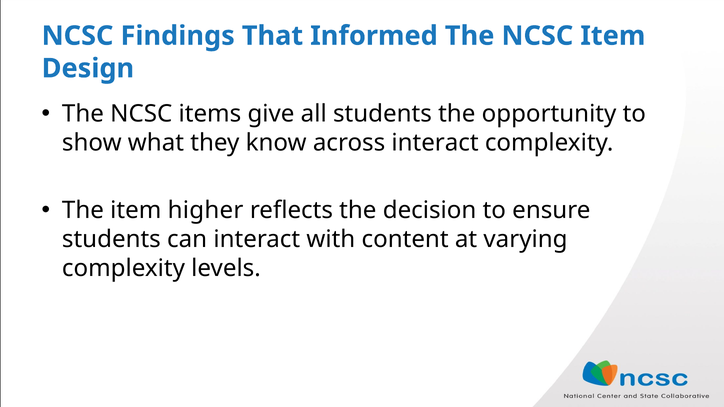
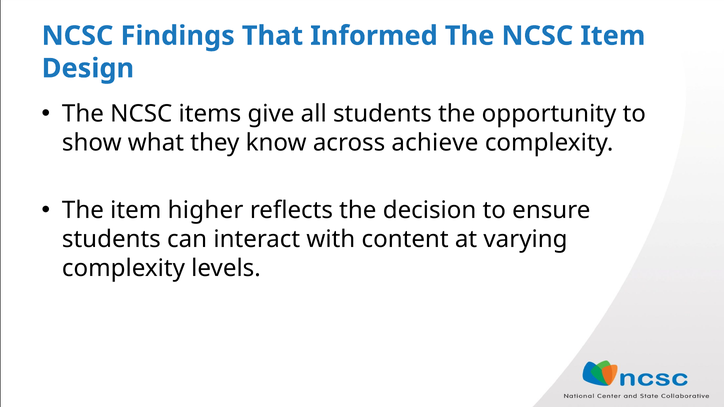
across interact: interact -> achieve
